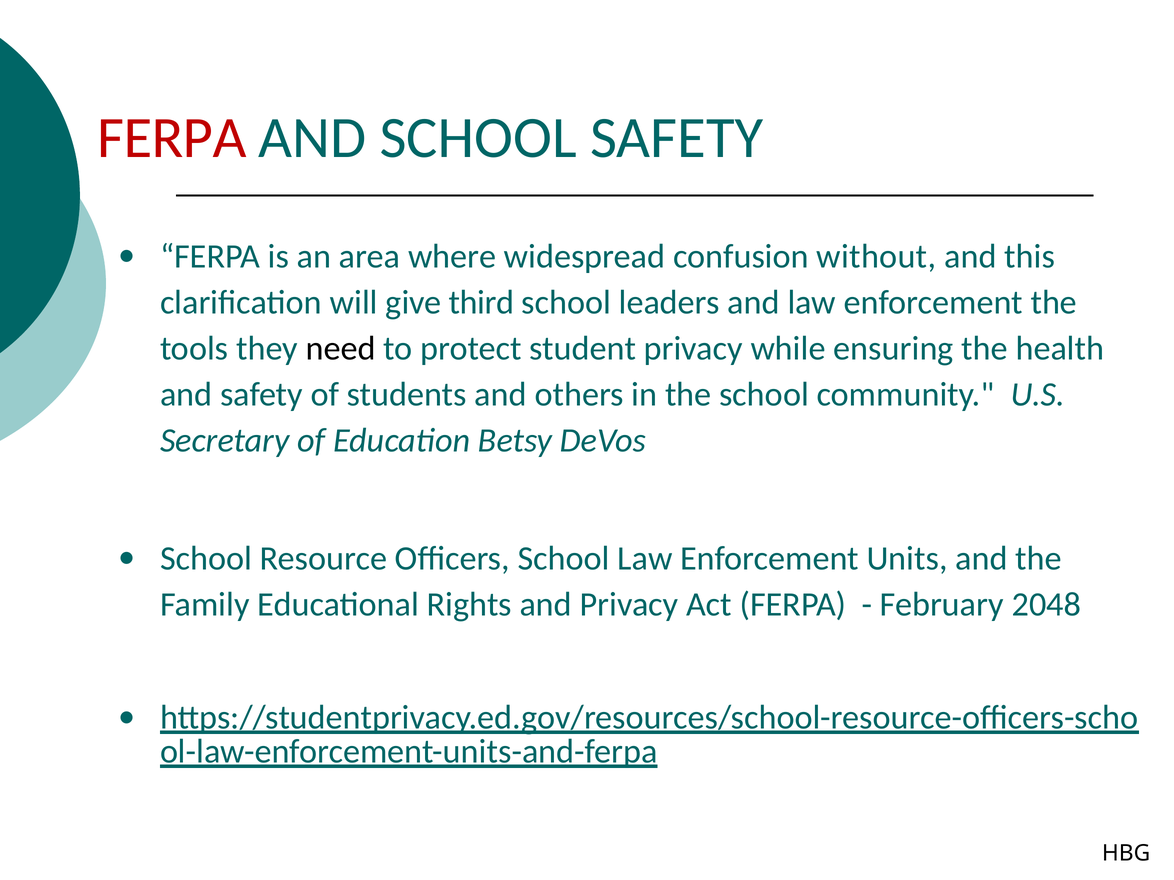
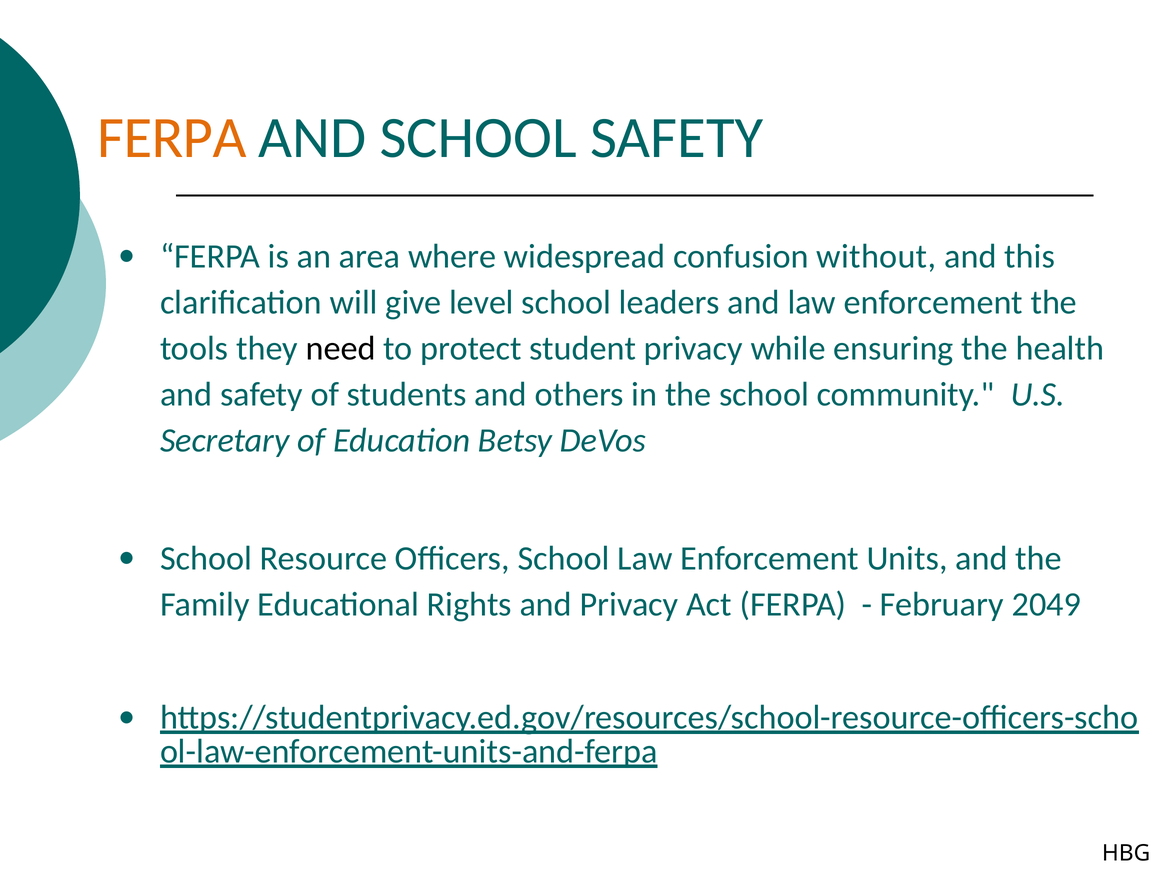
FERPA at (172, 138) colour: red -> orange
third: third -> level
2048: 2048 -> 2049
